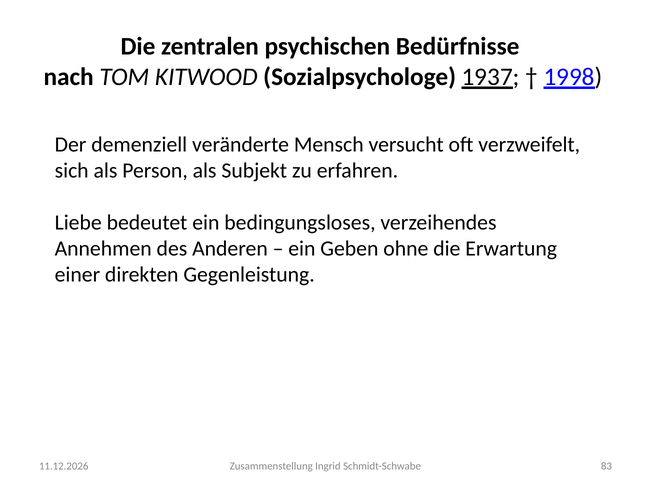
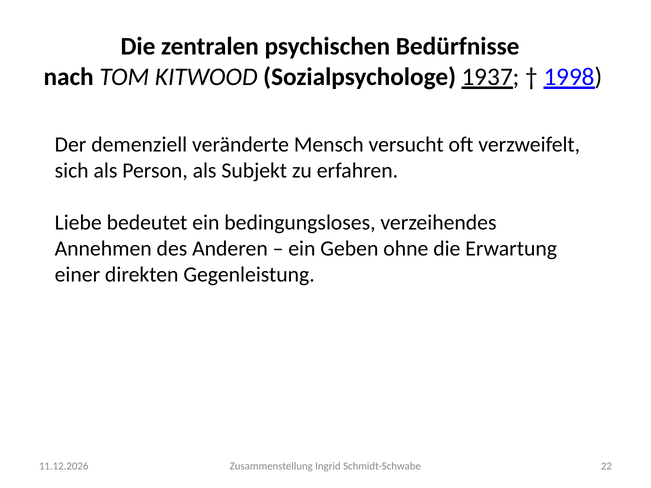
83: 83 -> 22
